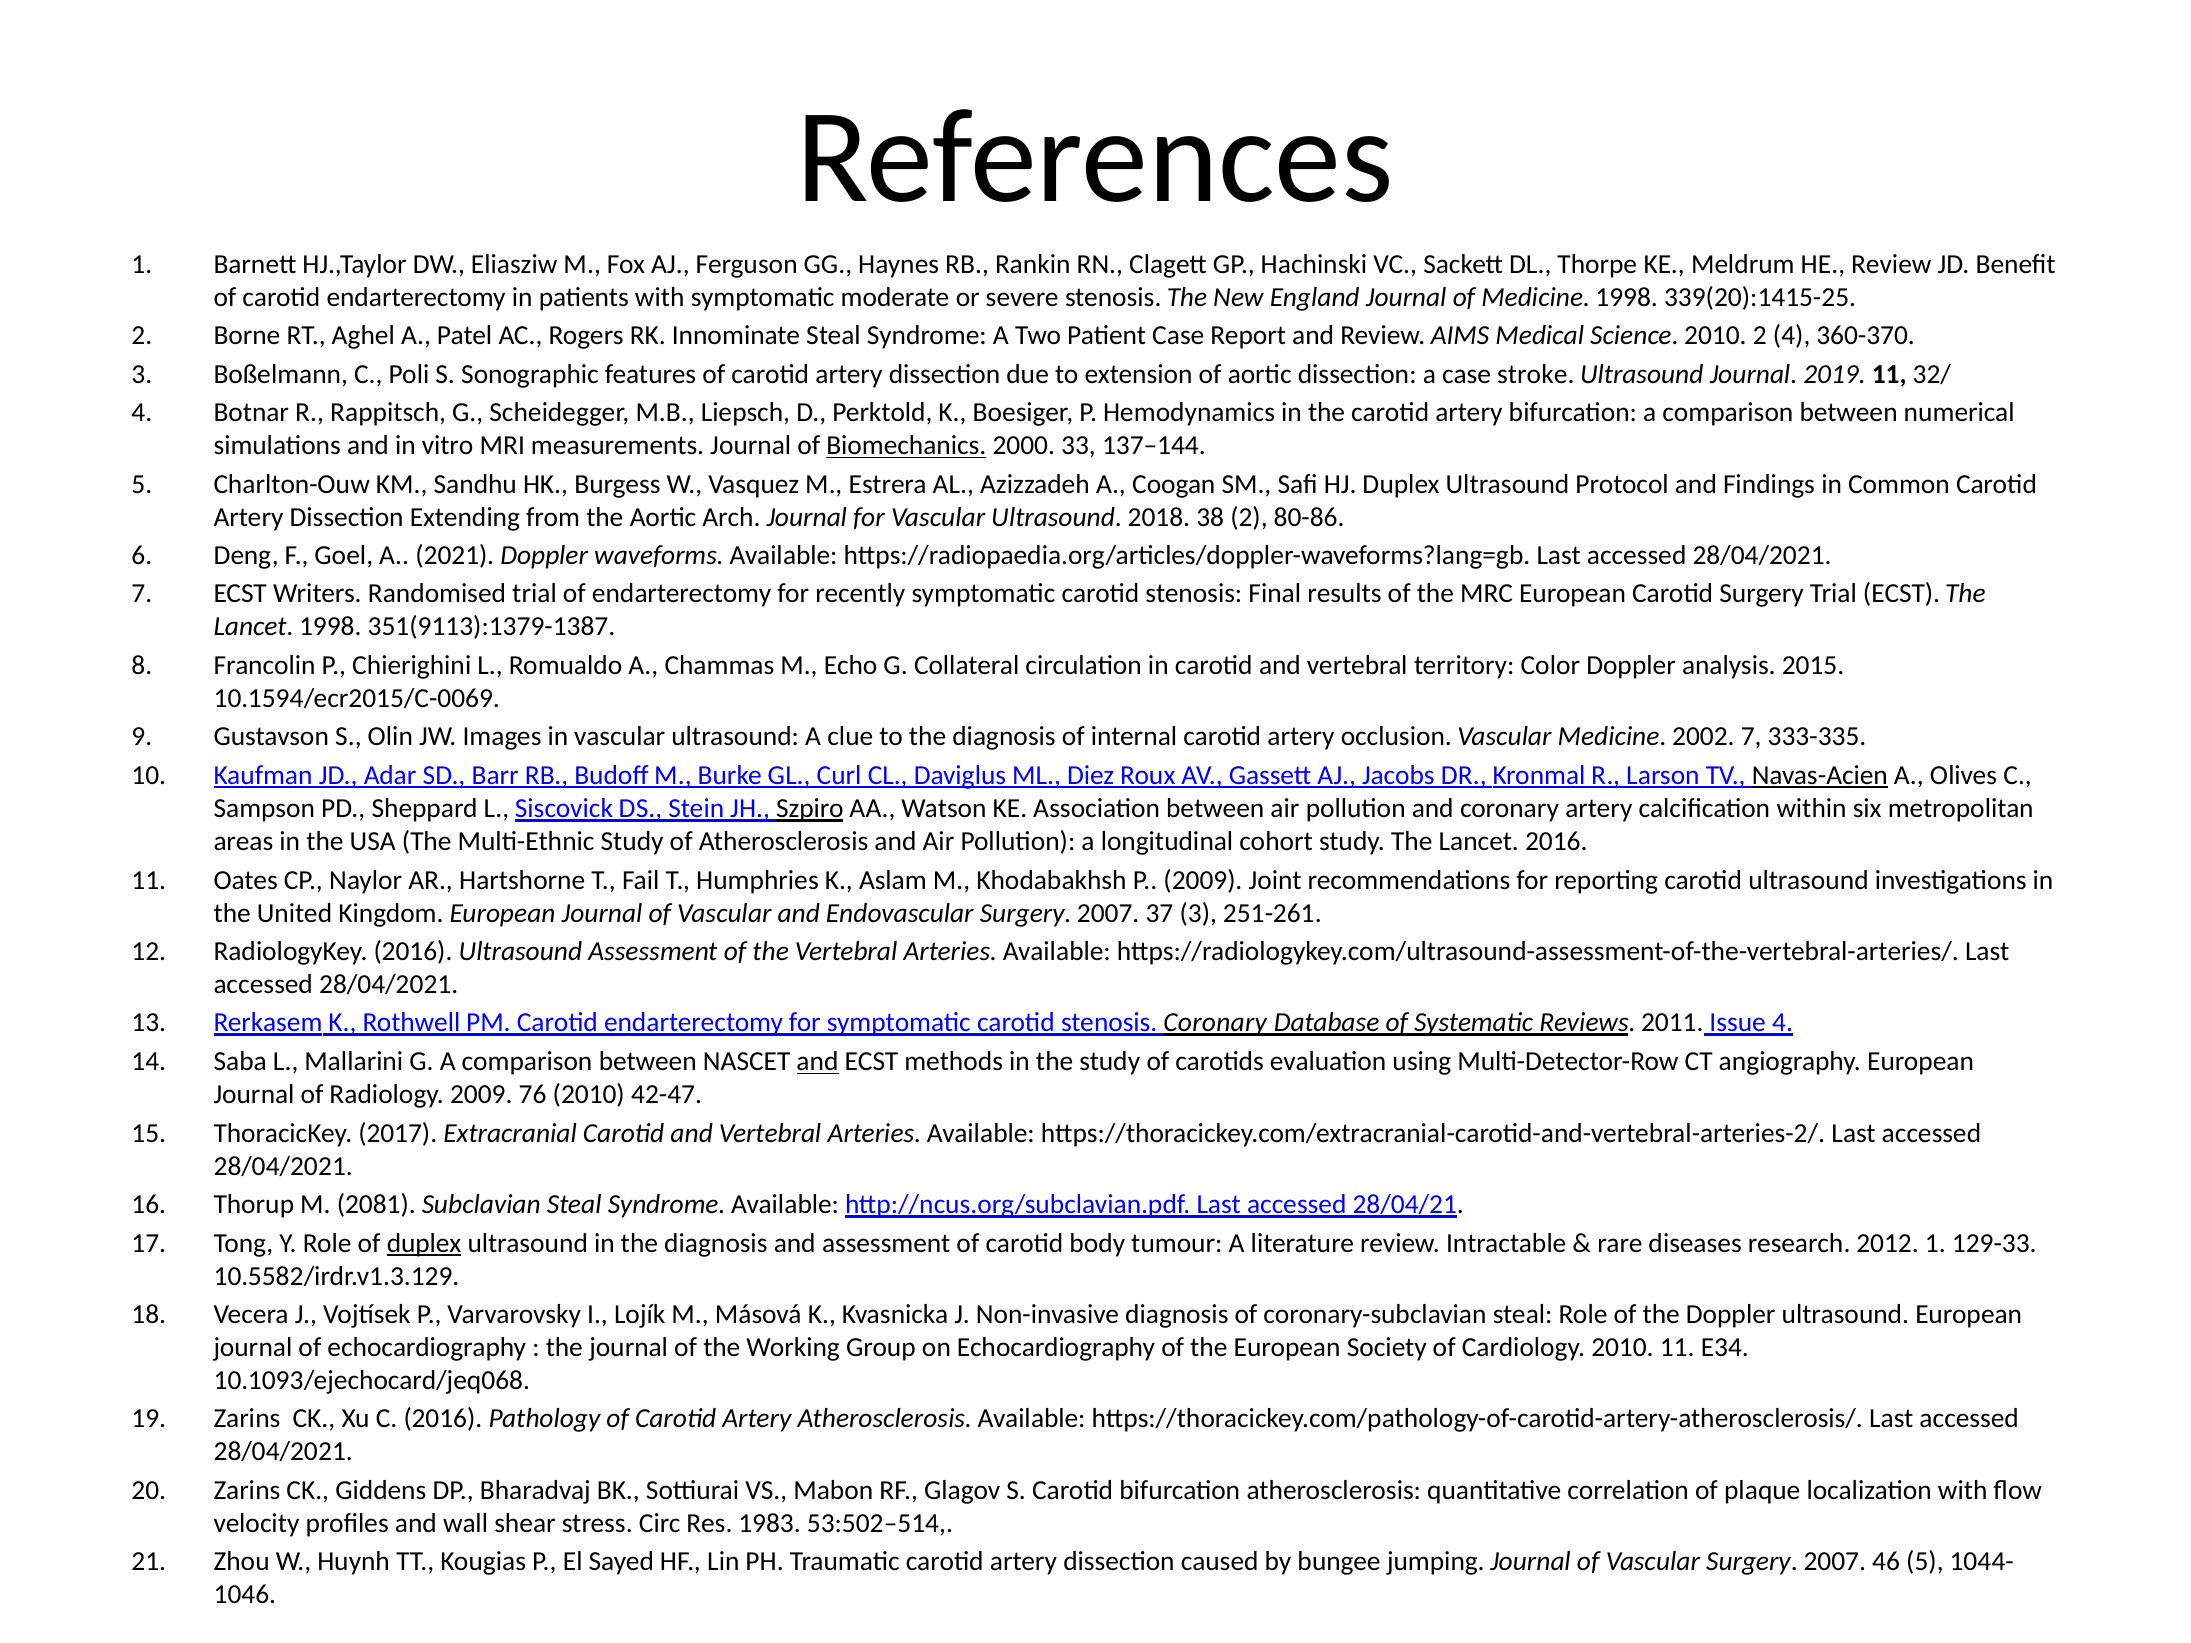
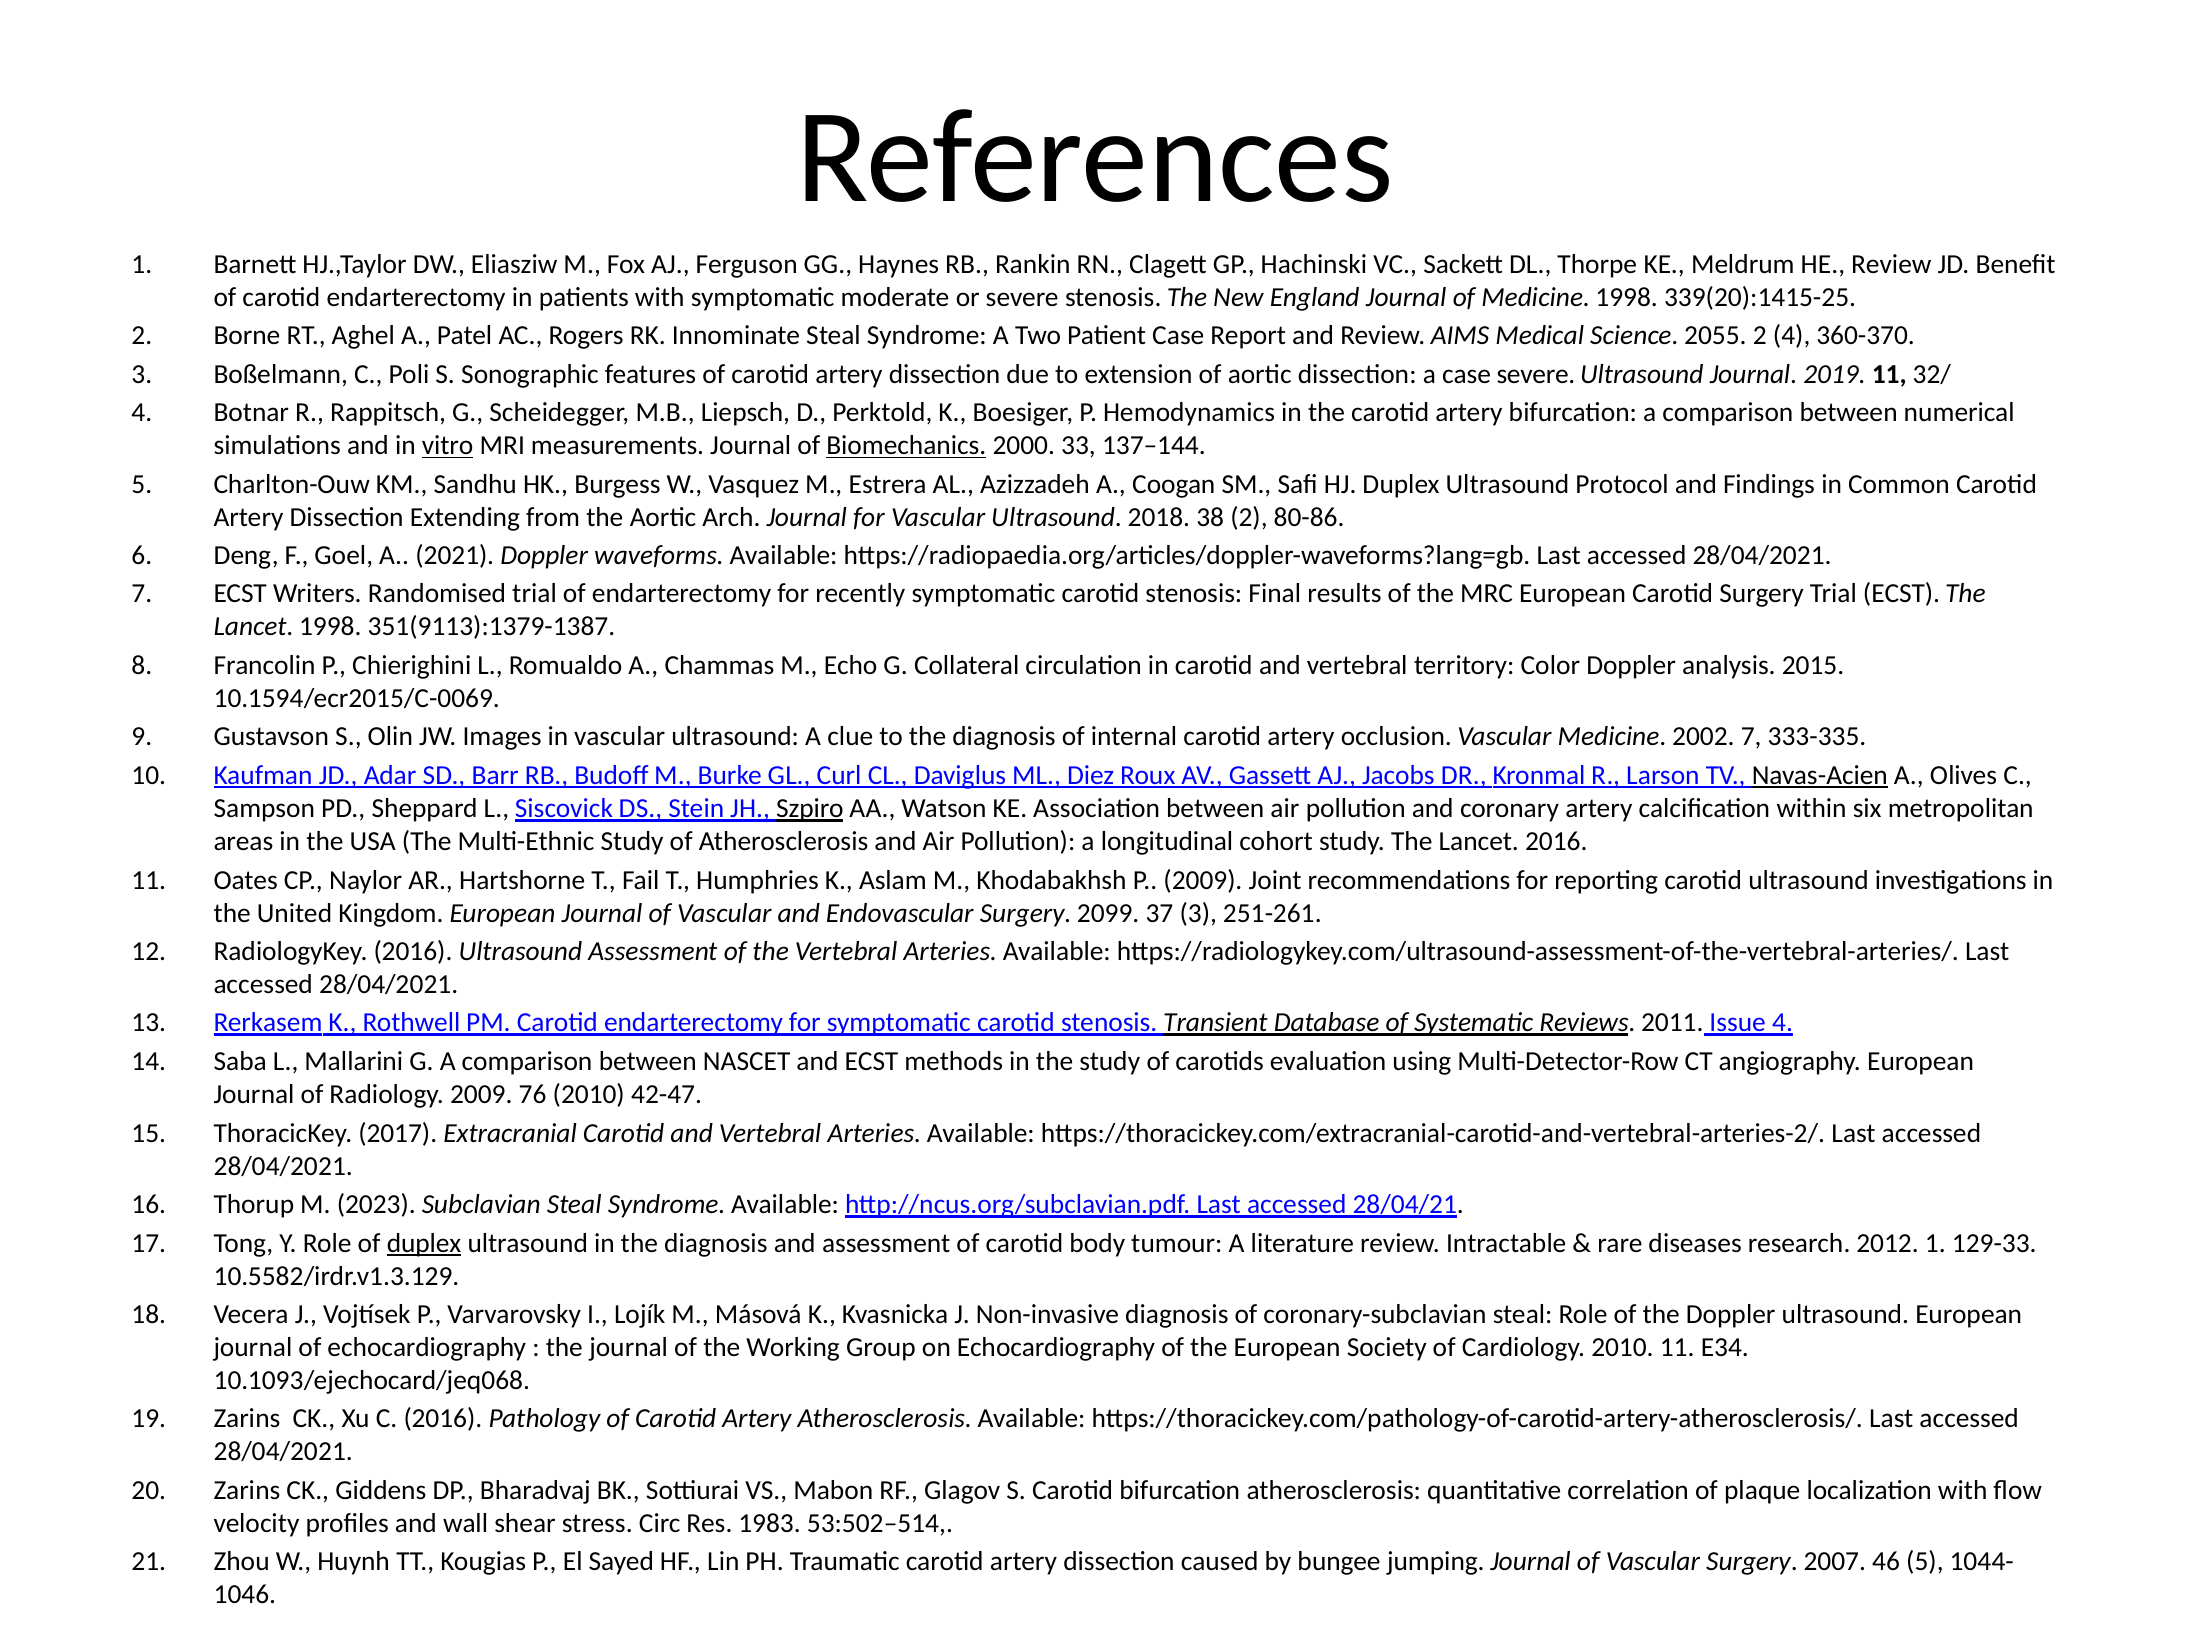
Science 2010: 2010 -> 2055
case stroke: stroke -> severe
vitro underline: none -> present
Endovascular Surgery 2007: 2007 -> 2099
stenosis Coronary: Coronary -> Transient
and at (818, 1062) underline: present -> none
2081: 2081 -> 2023
